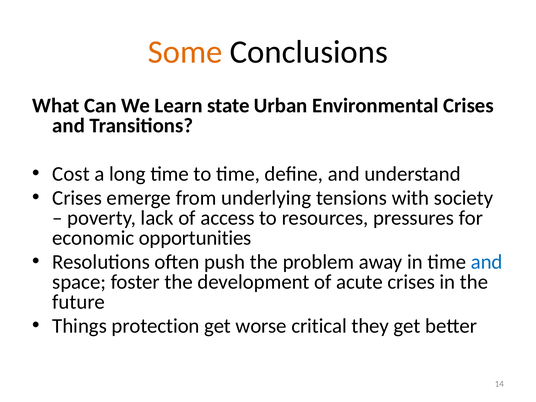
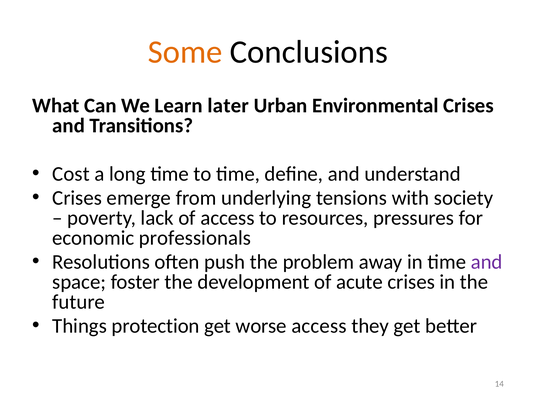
state: state -> later
opportunities: opportunities -> professionals
and at (487, 262) colour: blue -> purple
worse critical: critical -> access
